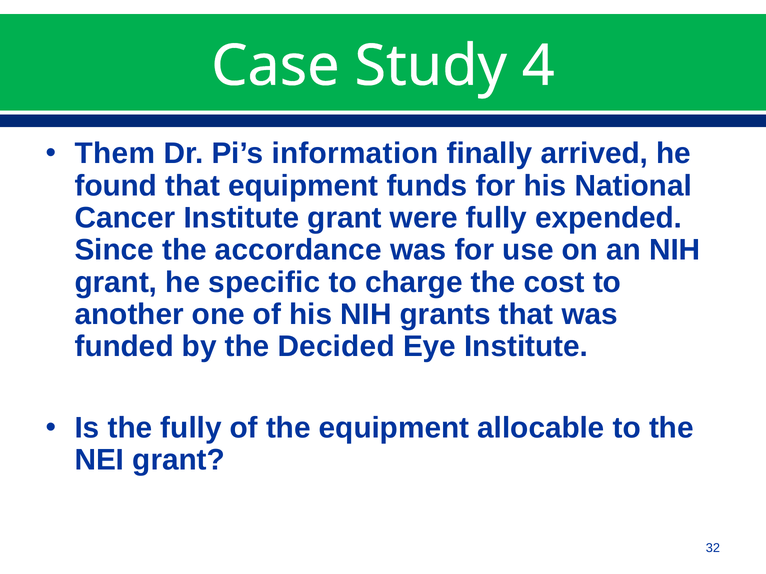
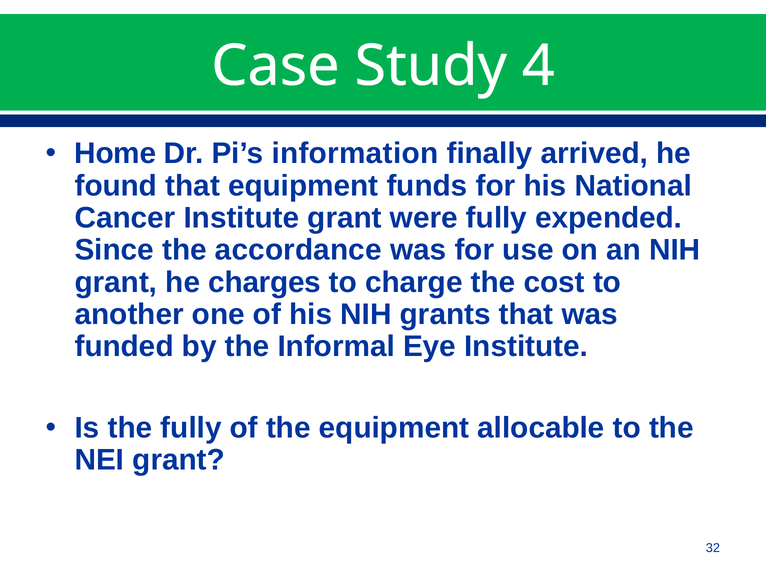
Them: Them -> Home
specific: specific -> charges
Decided: Decided -> Informal
